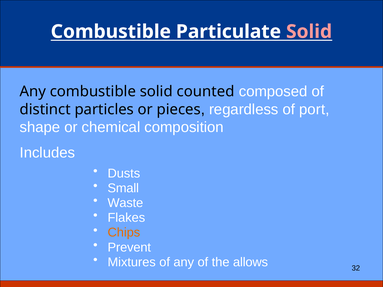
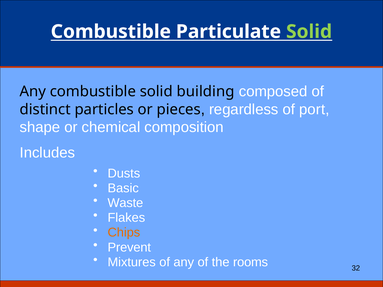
Solid at (309, 32) colour: pink -> light green
counted: counted -> building
Small: Small -> Basic
allows: allows -> rooms
